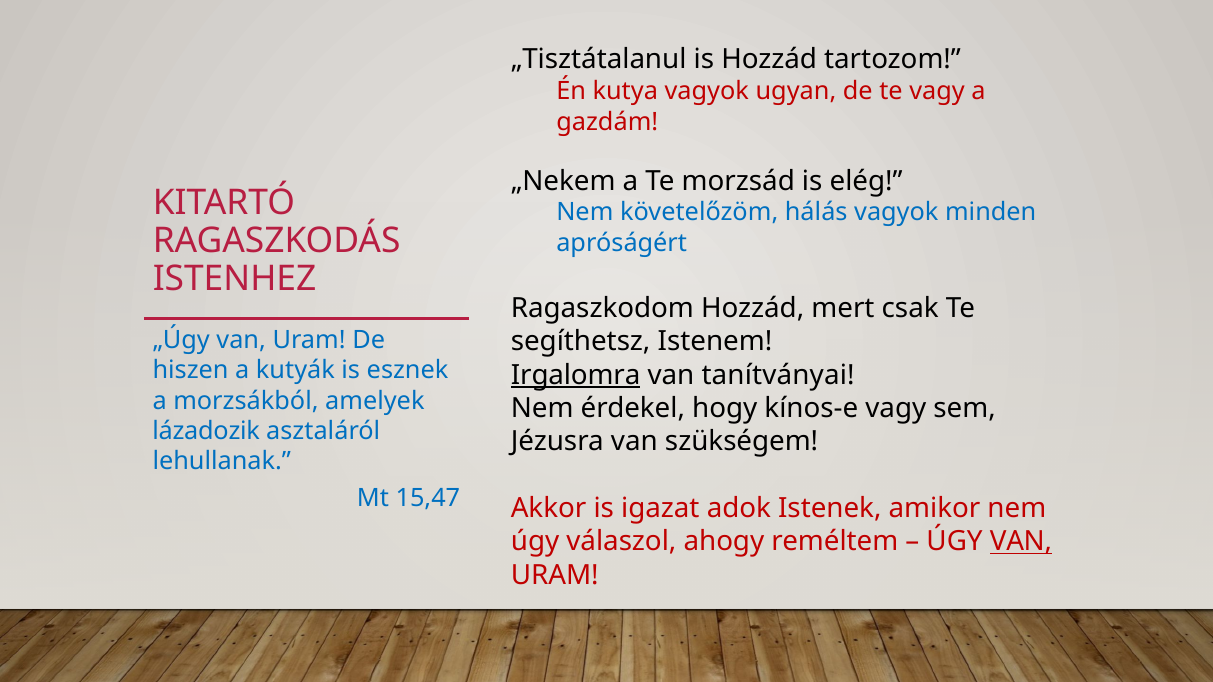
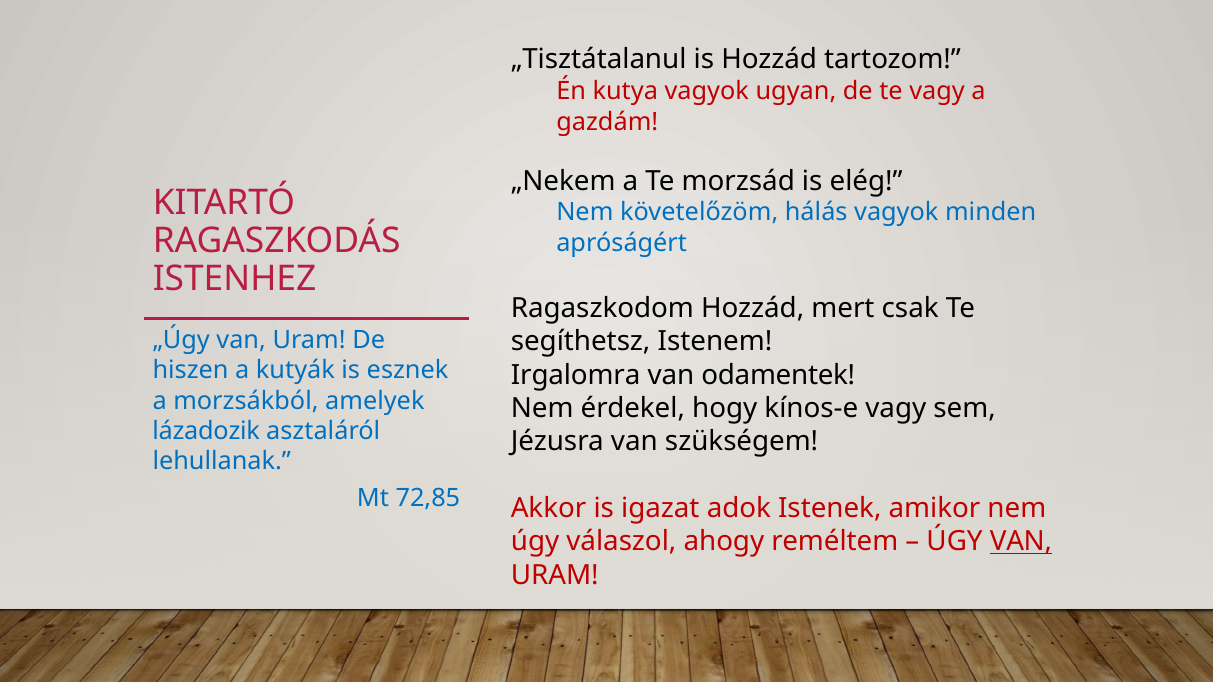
Irgalomra underline: present -> none
tanítványai: tanítványai -> odamentek
15,47: 15,47 -> 72,85
